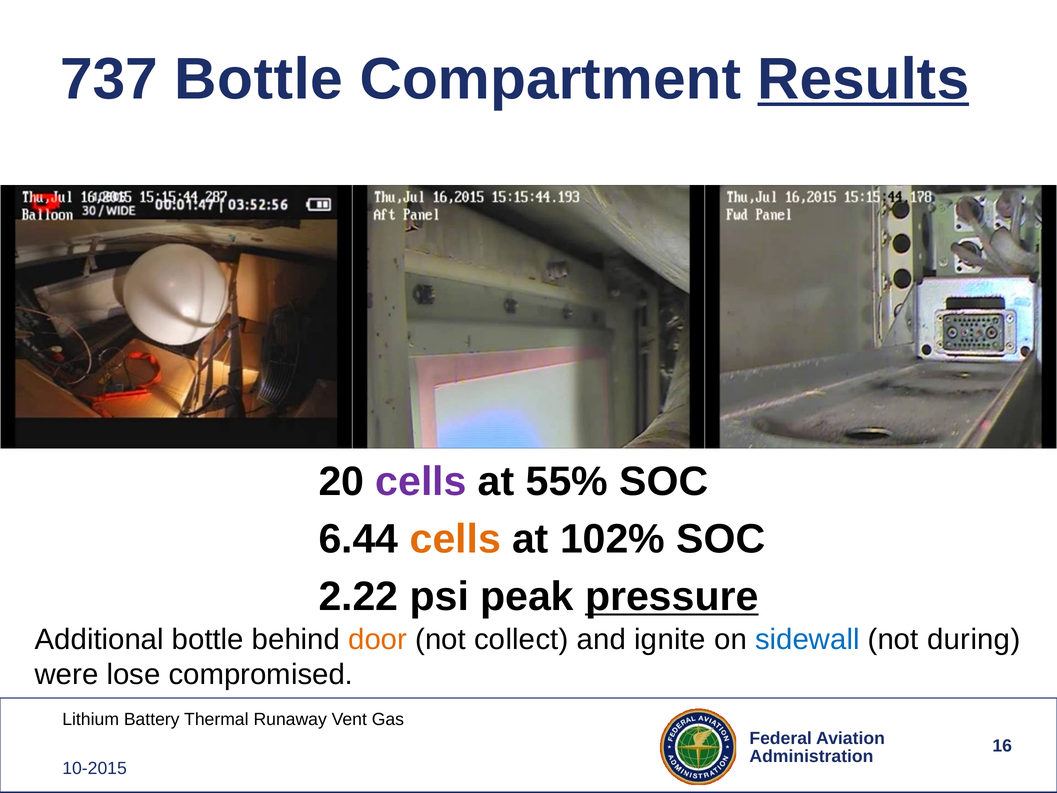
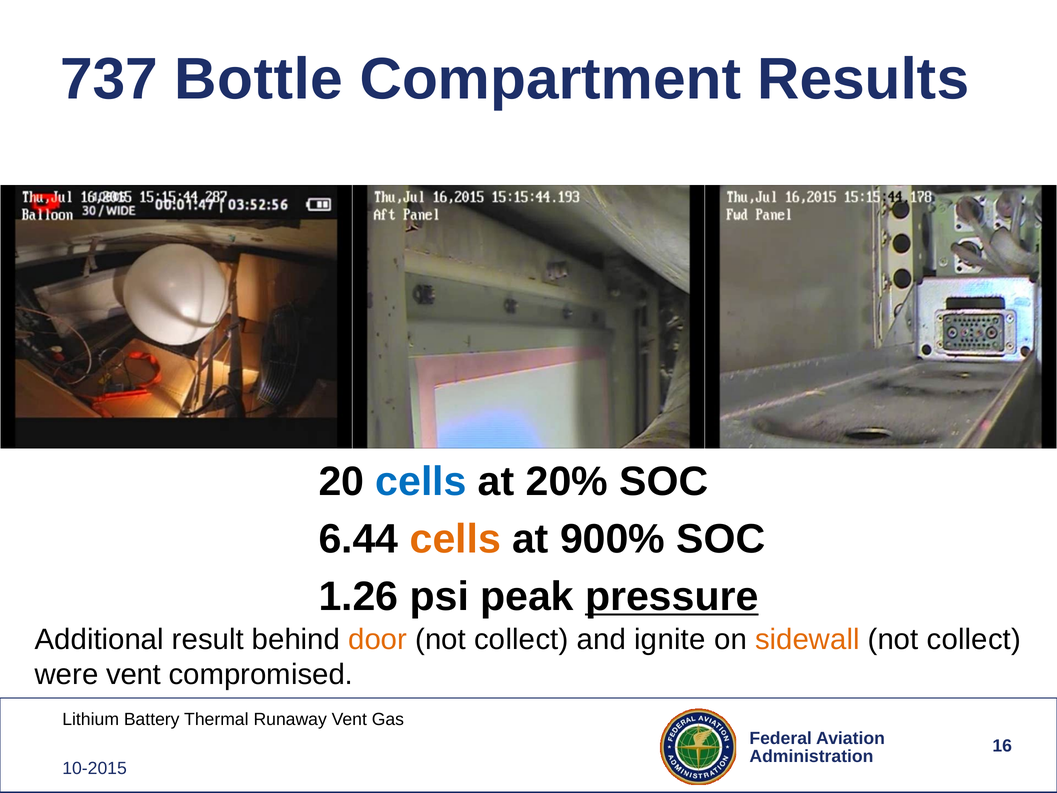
Results underline: present -> none
cells at (421, 482) colour: purple -> blue
55%: 55% -> 20%
102%: 102% -> 900%
2.22: 2.22 -> 1.26
Additional bottle: bottle -> result
sidewall colour: blue -> orange
during at (974, 639): during -> collect
were lose: lose -> vent
